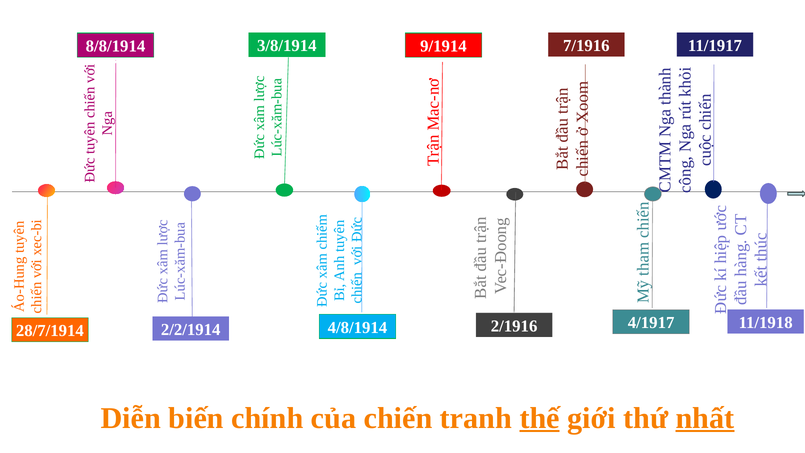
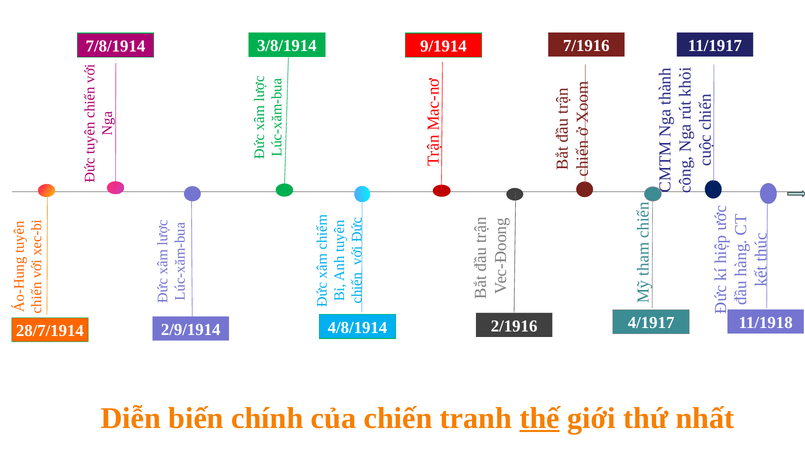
8/8/1914: 8/8/1914 -> 7/8/1914
2/2/1914: 2/2/1914 -> 2/9/1914
nhất underline: present -> none
